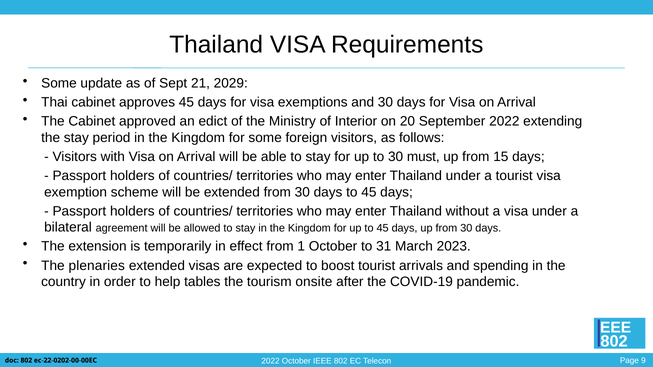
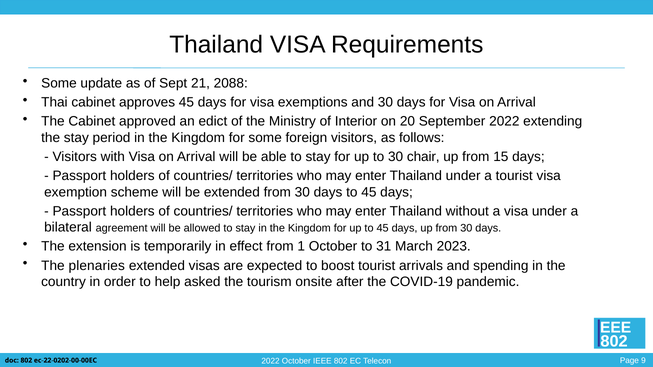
2029: 2029 -> 2088
must: must -> chair
tables: tables -> asked
